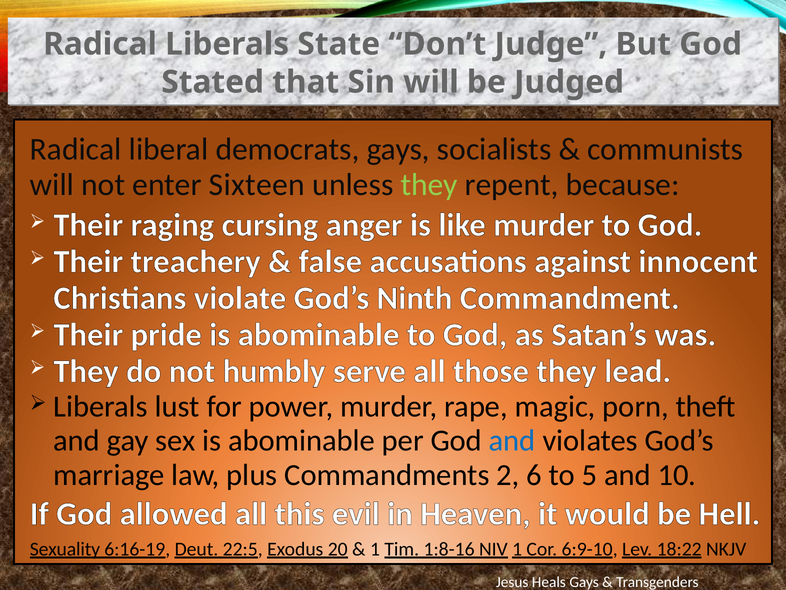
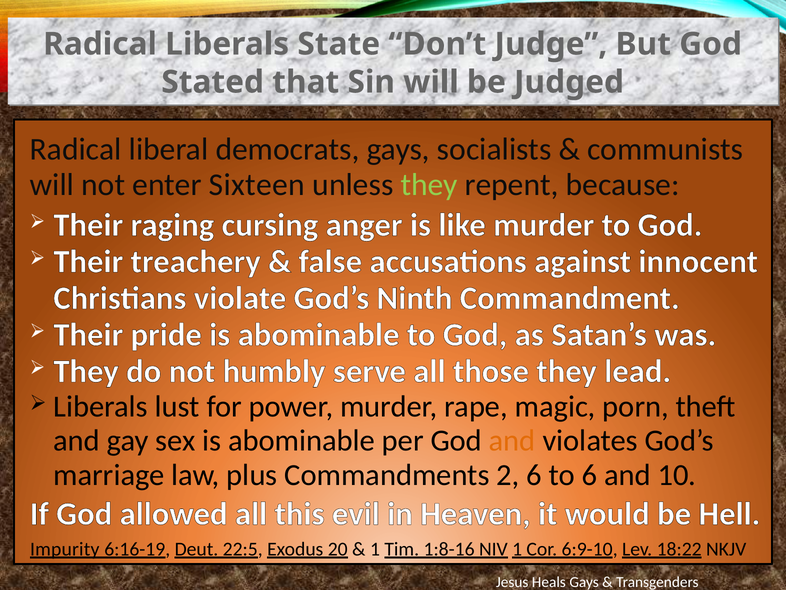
and at (512, 440) colour: blue -> orange
to 5: 5 -> 6
Sexuality: Sexuality -> Impurity
